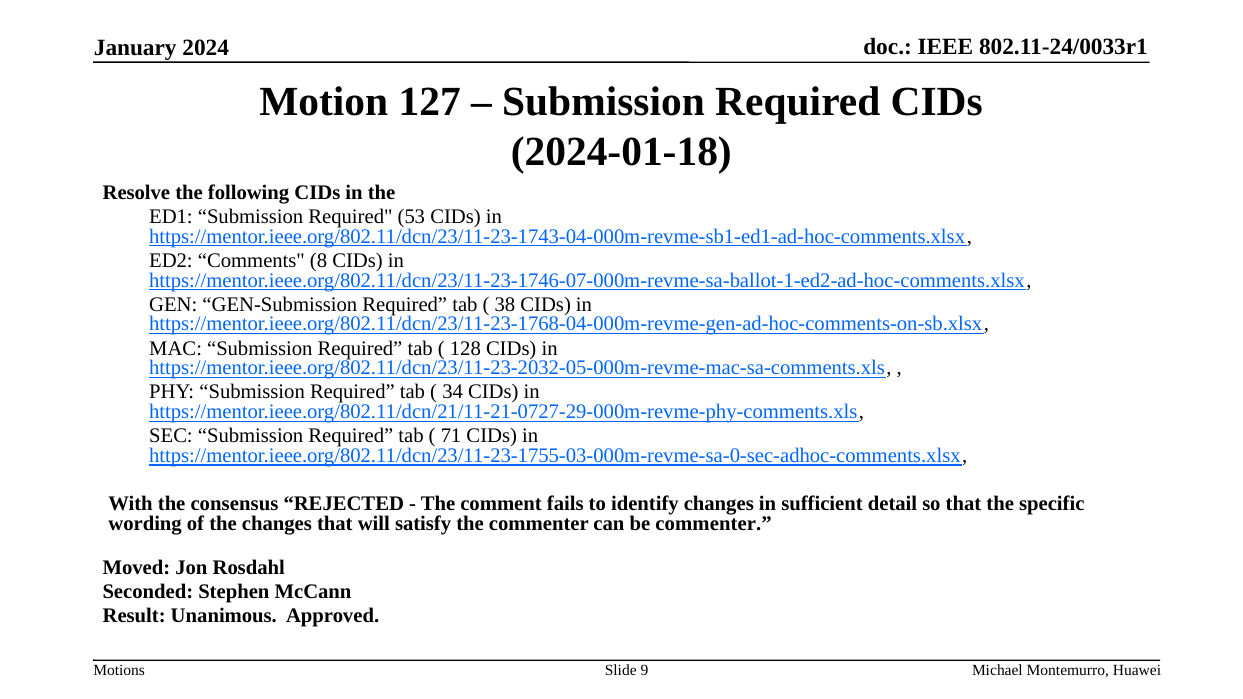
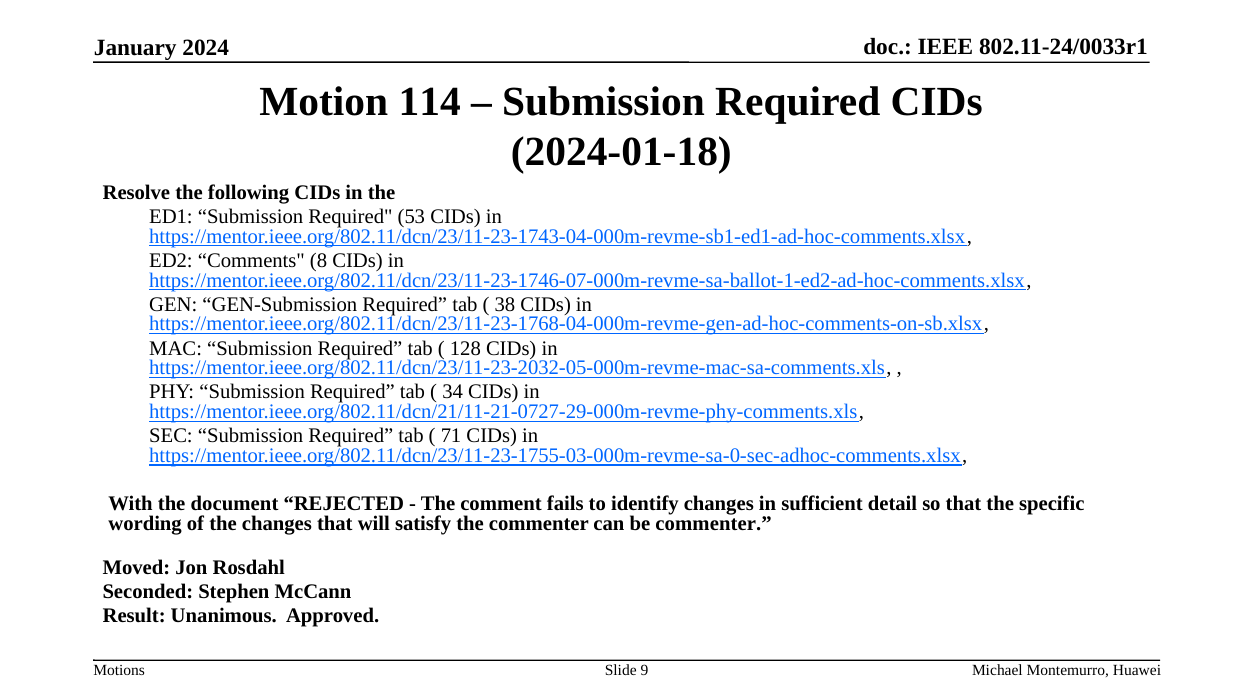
127: 127 -> 114
consensus: consensus -> document
